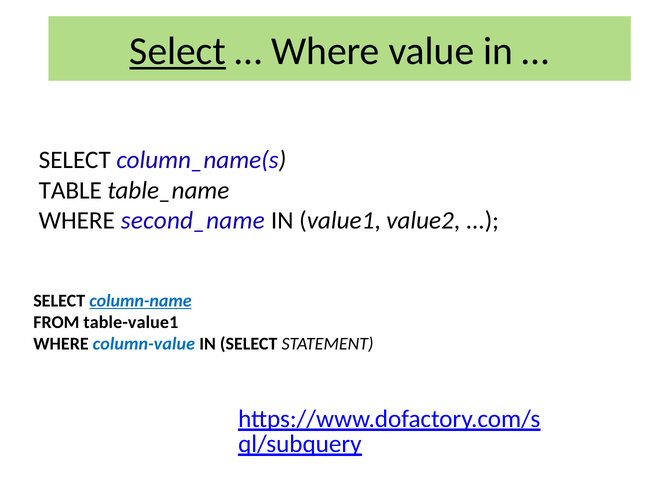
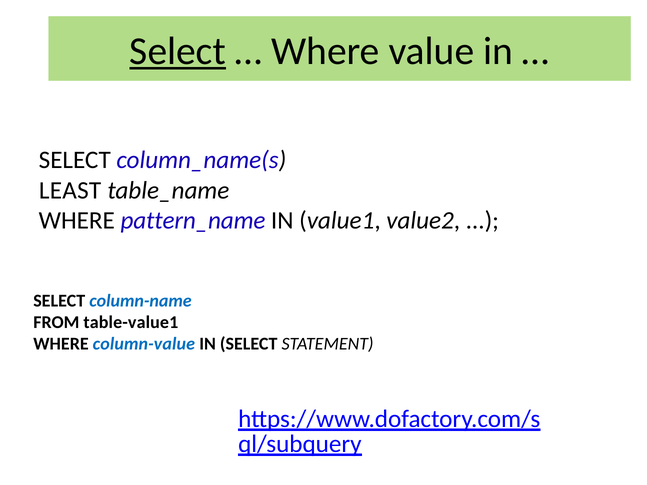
TABLE: TABLE -> LEAST
second_name: second_name -> pattern_name
column-name underline: present -> none
